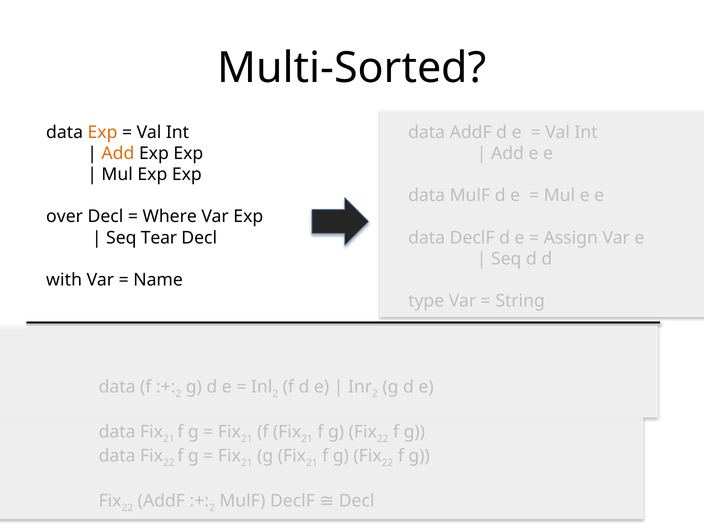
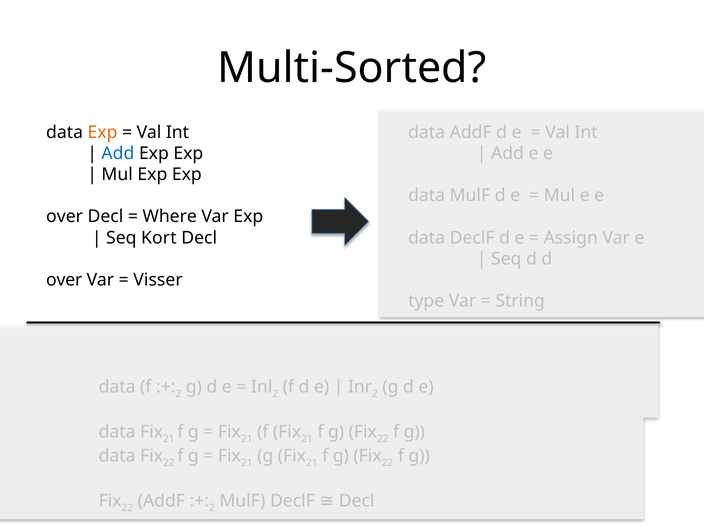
Add at (118, 153) colour: orange -> blue
Tear: Tear -> Kort
with at (64, 280): with -> over
Name: Name -> Visser
